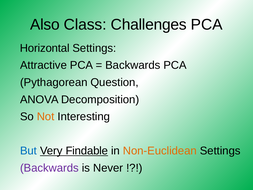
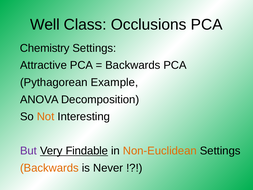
Also: Also -> Well
Challenges: Challenges -> Occlusions
Horizontal: Horizontal -> Chemistry
Question: Question -> Example
But colour: blue -> purple
Backwards at (49, 168) colour: purple -> orange
